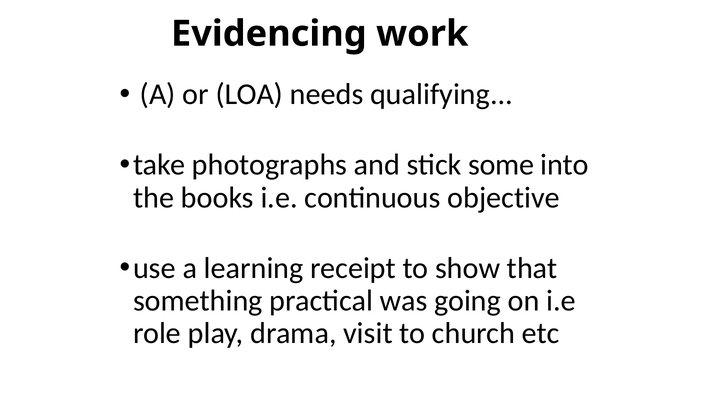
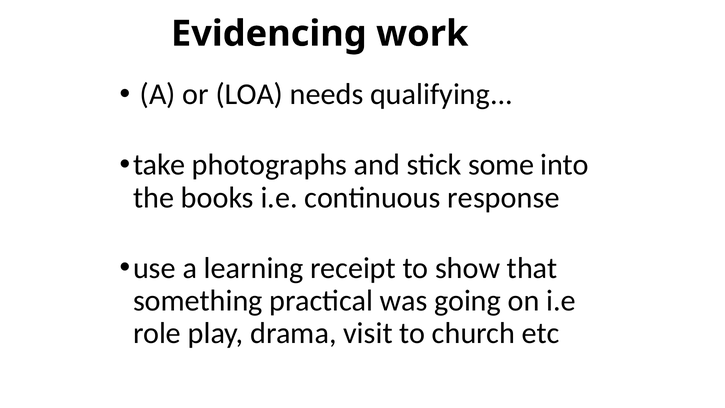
objective: objective -> response
